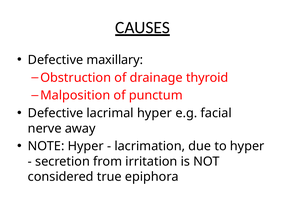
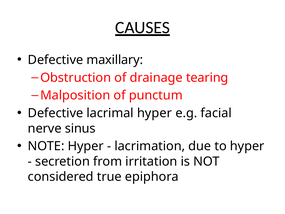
thyroid: thyroid -> tearing
away: away -> sinus
